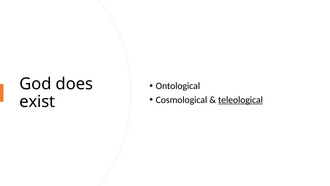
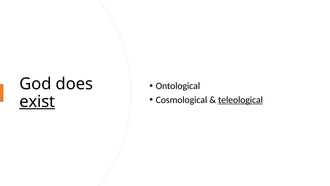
exist underline: none -> present
